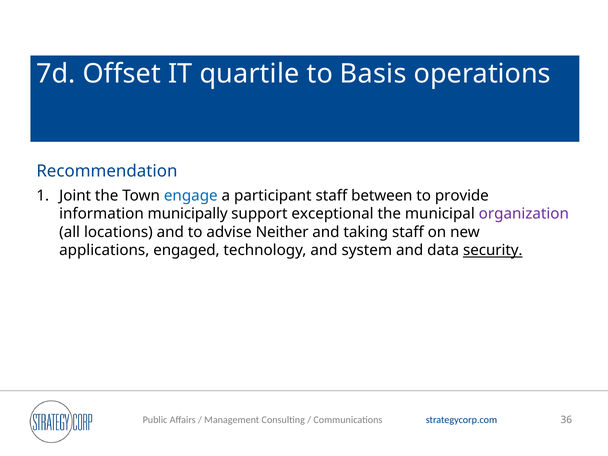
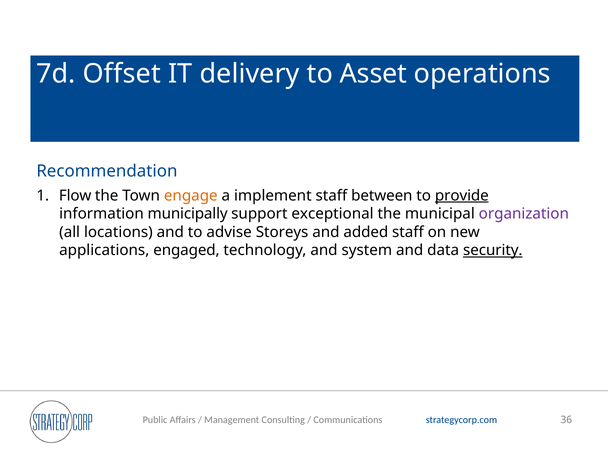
quartile: quartile -> delivery
Basis: Basis -> Asset
Joint: Joint -> Flow
engage colour: blue -> orange
participant: participant -> implement
provide underline: none -> present
Neither: Neither -> Storeys
taking: taking -> added
